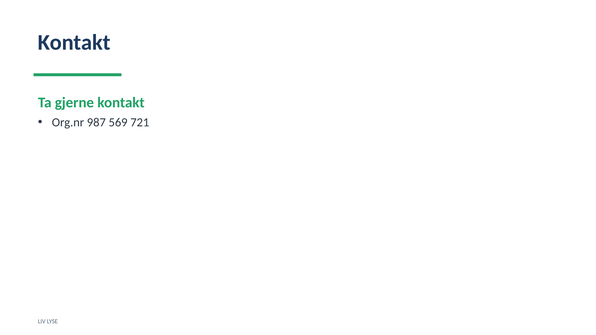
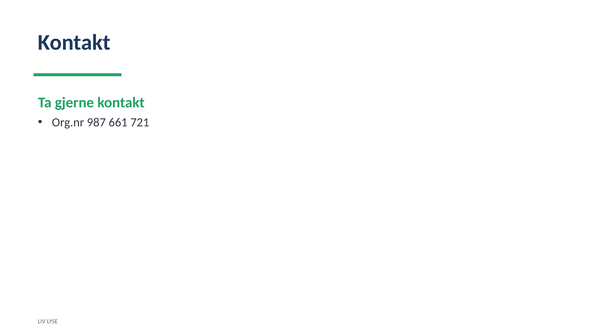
569: 569 -> 661
